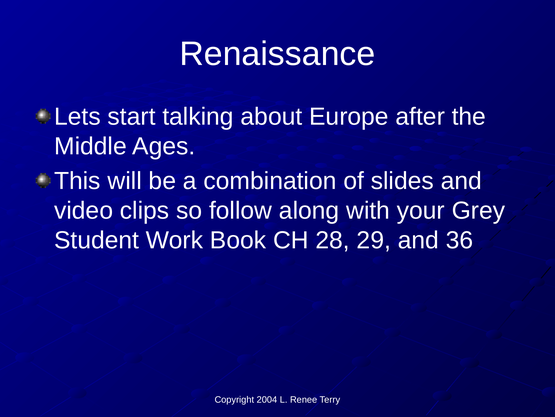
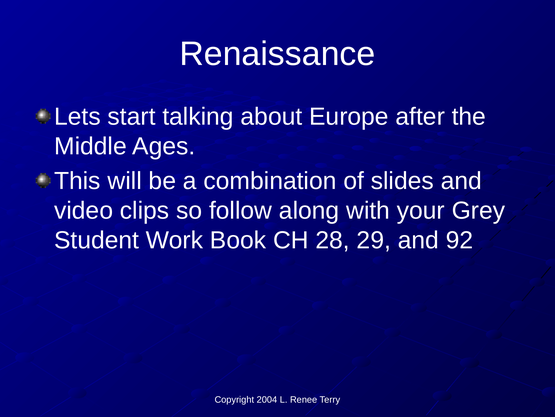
36: 36 -> 92
